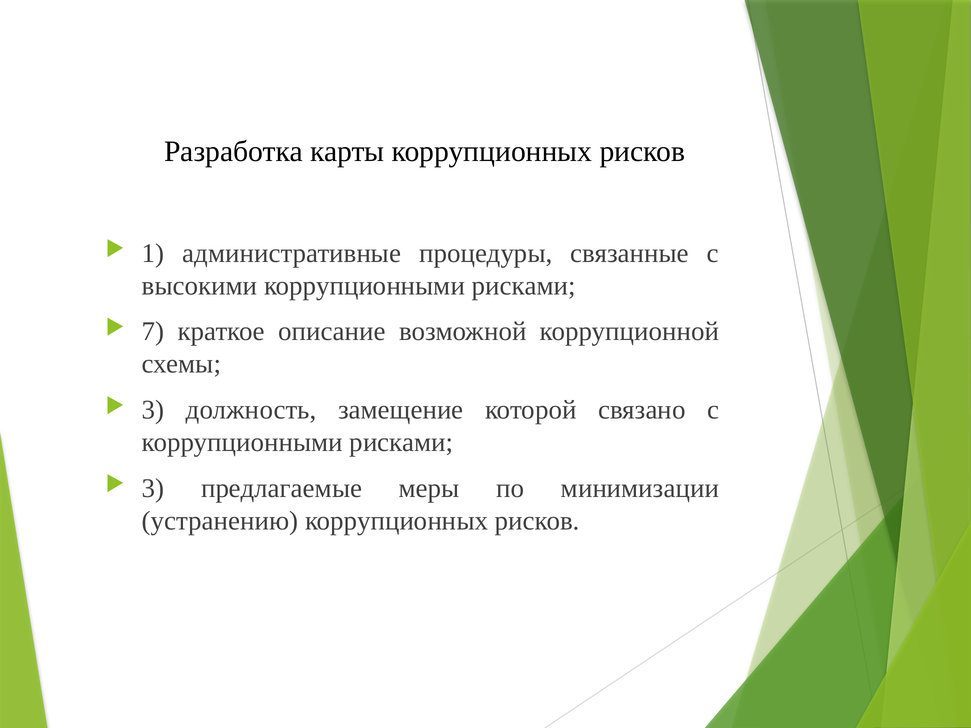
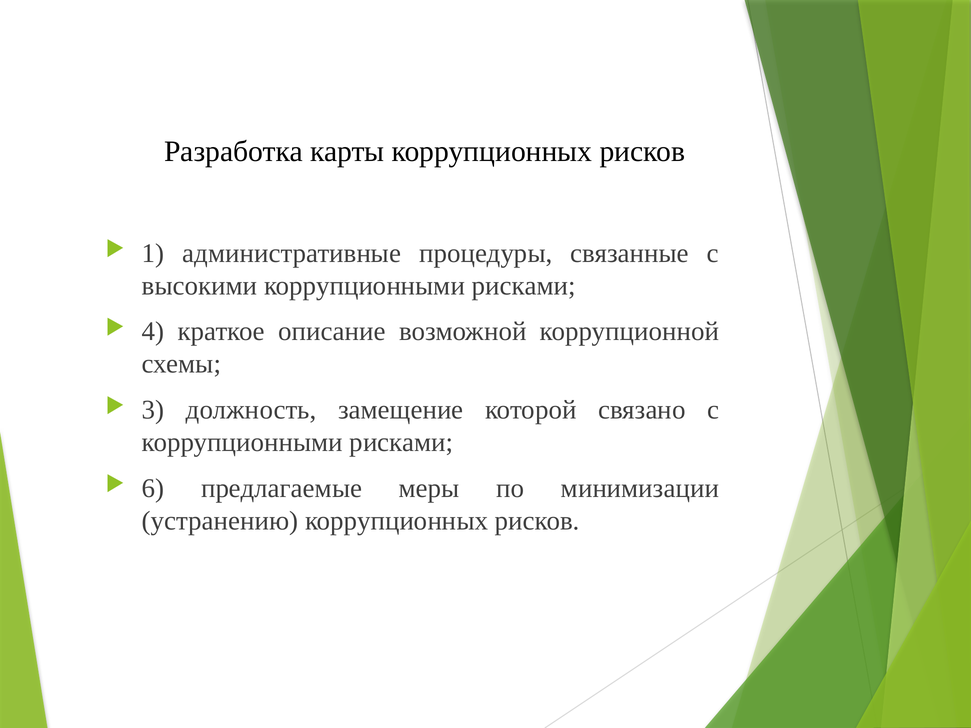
7: 7 -> 4
3 at (153, 488): 3 -> 6
